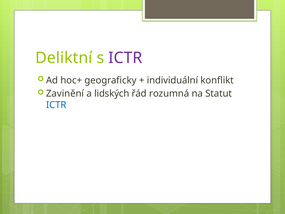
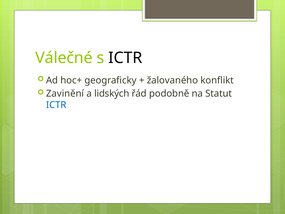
Deliktní: Deliktní -> Válečné
ICTR at (125, 58) colour: purple -> black
individuální: individuální -> žalovaného
rozumná: rozumná -> podobně
